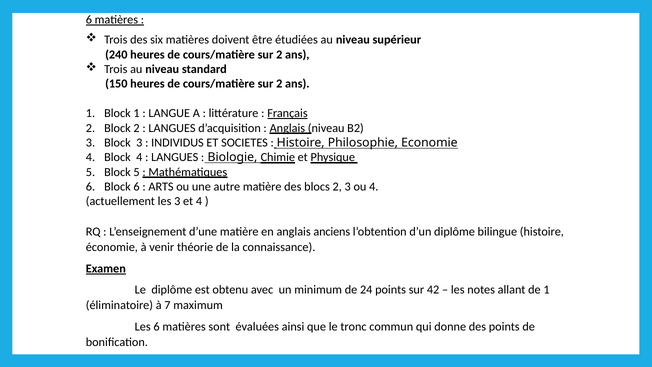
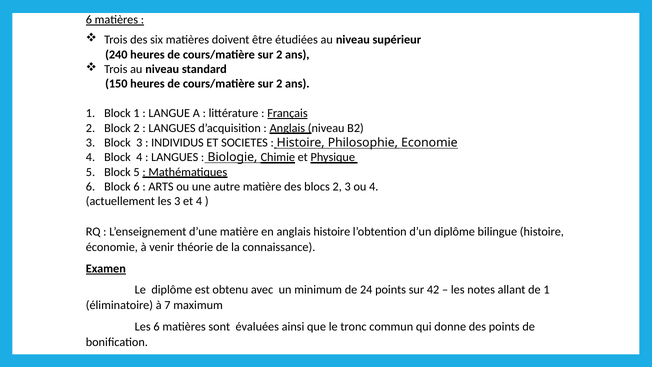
anglais anciens: anciens -> histoire
